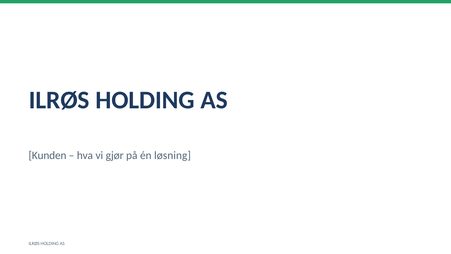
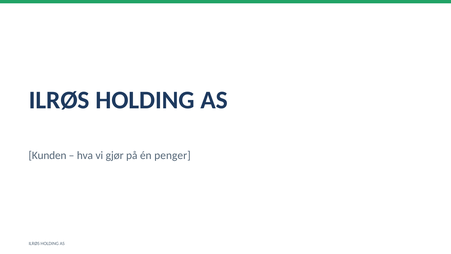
løsning: løsning -> penger
